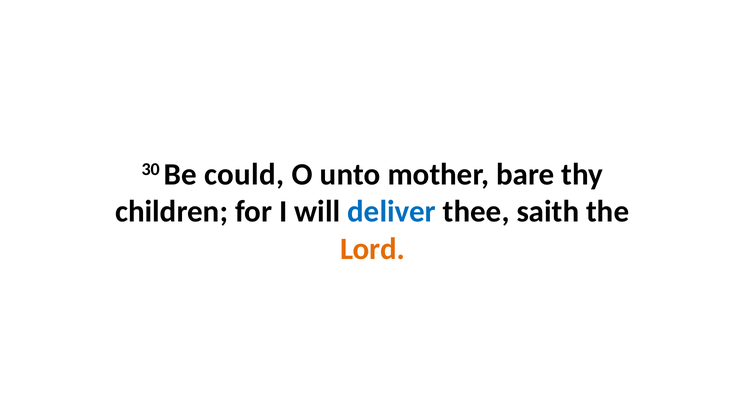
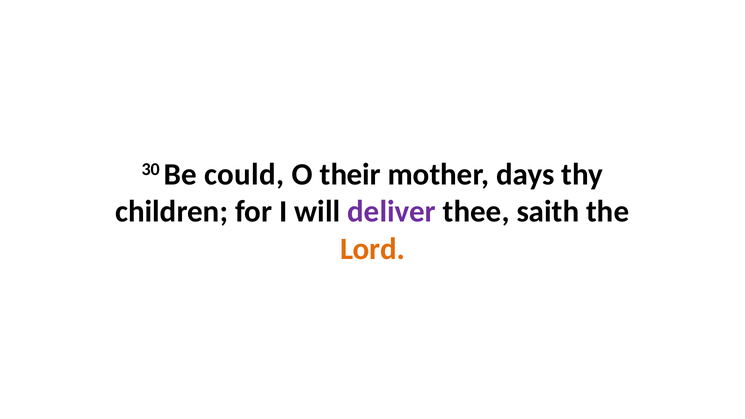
unto: unto -> their
bare: bare -> days
deliver colour: blue -> purple
